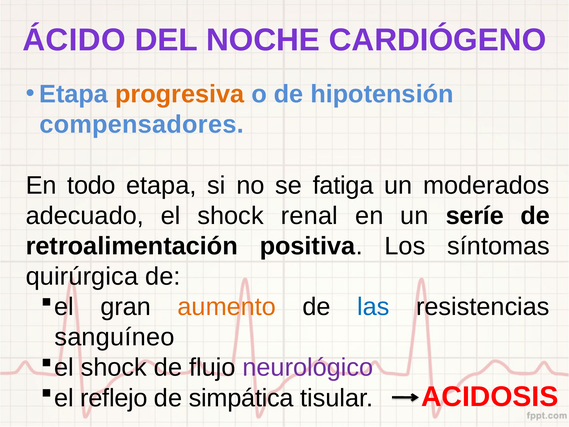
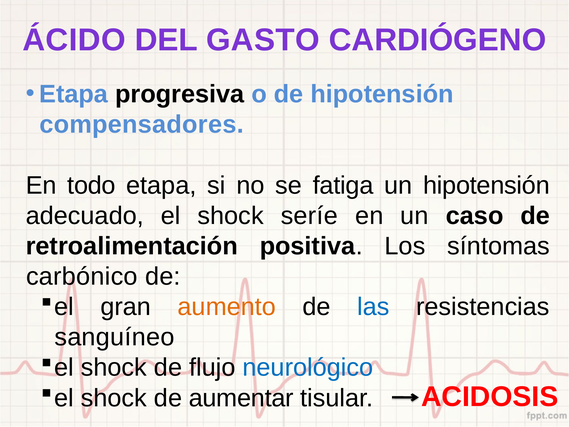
NOCHE: NOCHE -> GASTO
progresiva colour: orange -> black
un moderados: moderados -> hipotensión
renal: renal -> seríe
seríe: seríe -> caso
quirúrgica: quirúrgica -> carbónico
neurológico colour: purple -> blue
reflejo at (114, 398): reflejo -> shock
simpática: simpática -> aumentar
